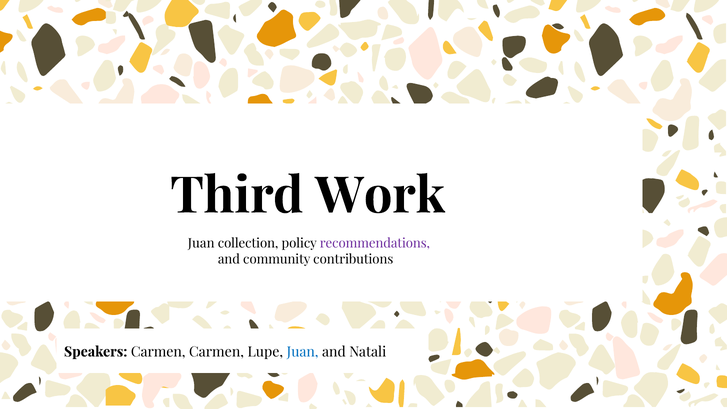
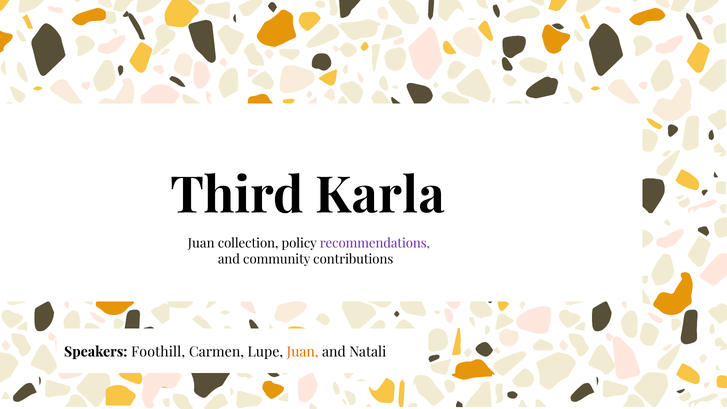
Work: Work -> Karla
Speakers Carmen: Carmen -> Foothill
Juan at (303, 352) colour: blue -> orange
